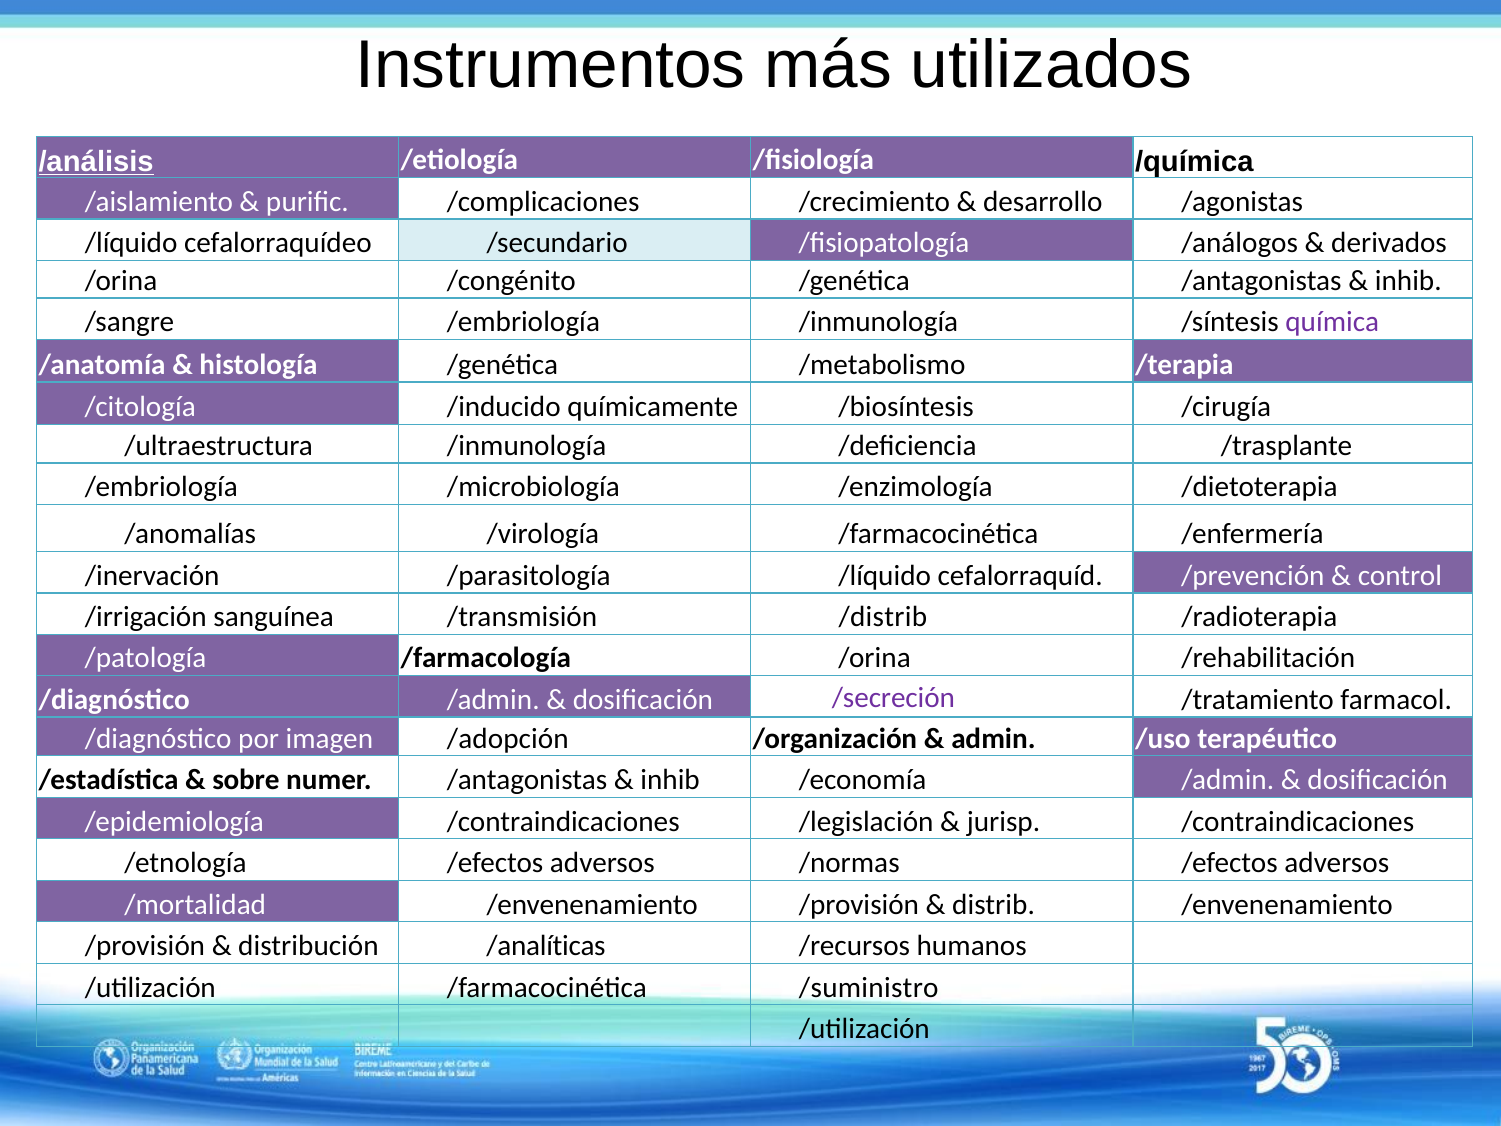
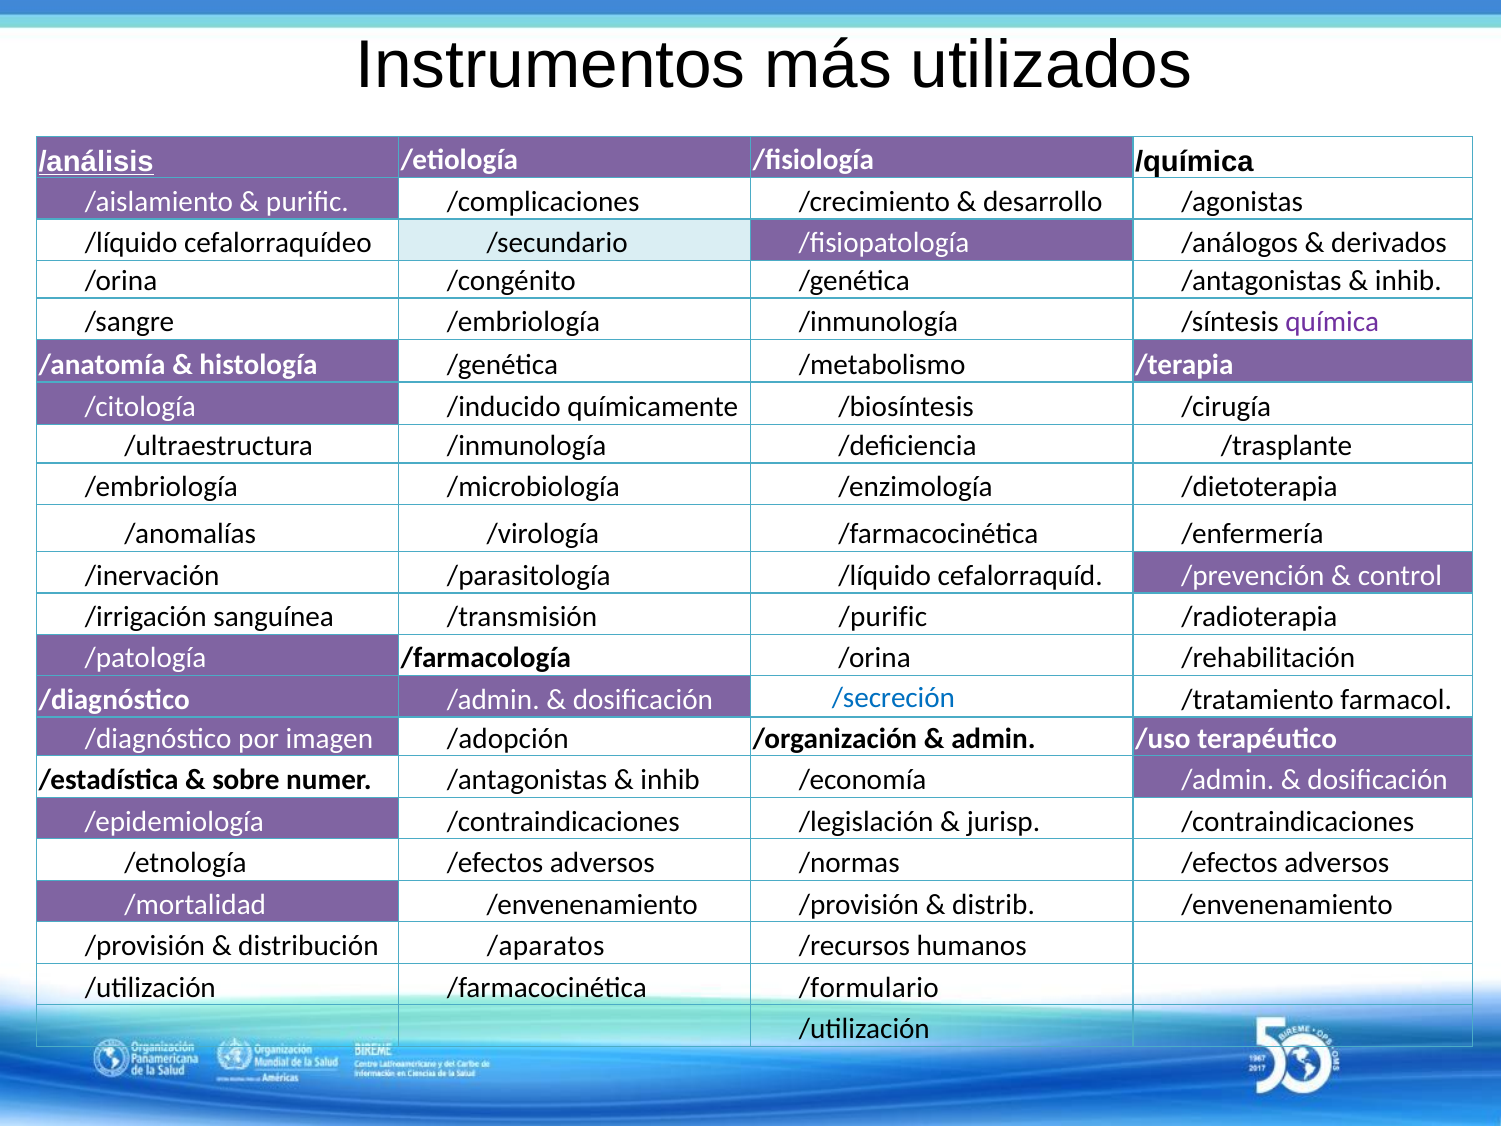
/distrib: /distrib -> /purific
/secreción colour: purple -> blue
/analíticas: /analíticas -> /aparatos
/suministro: /suministro -> /formulario
